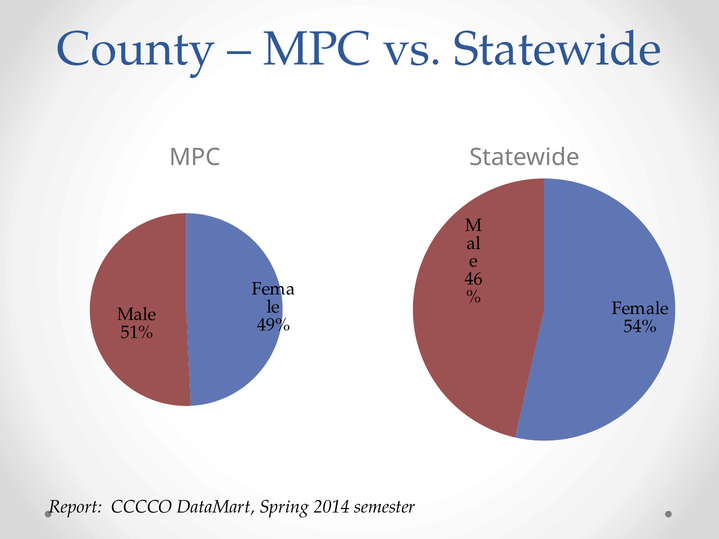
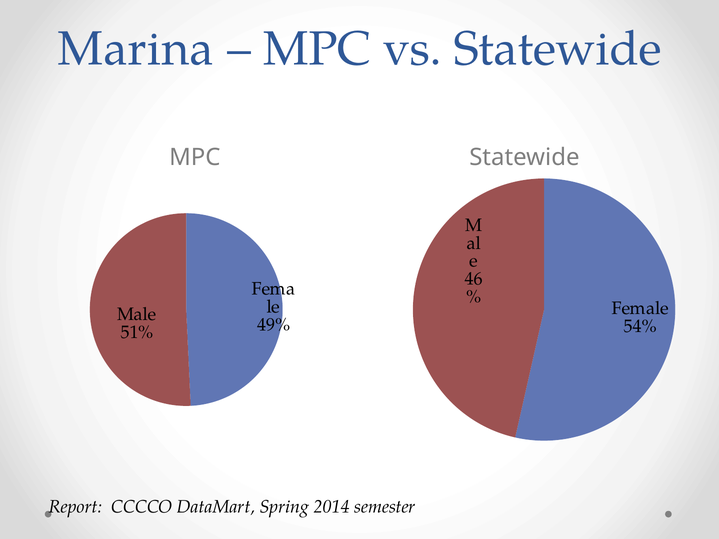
County: County -> Marina
